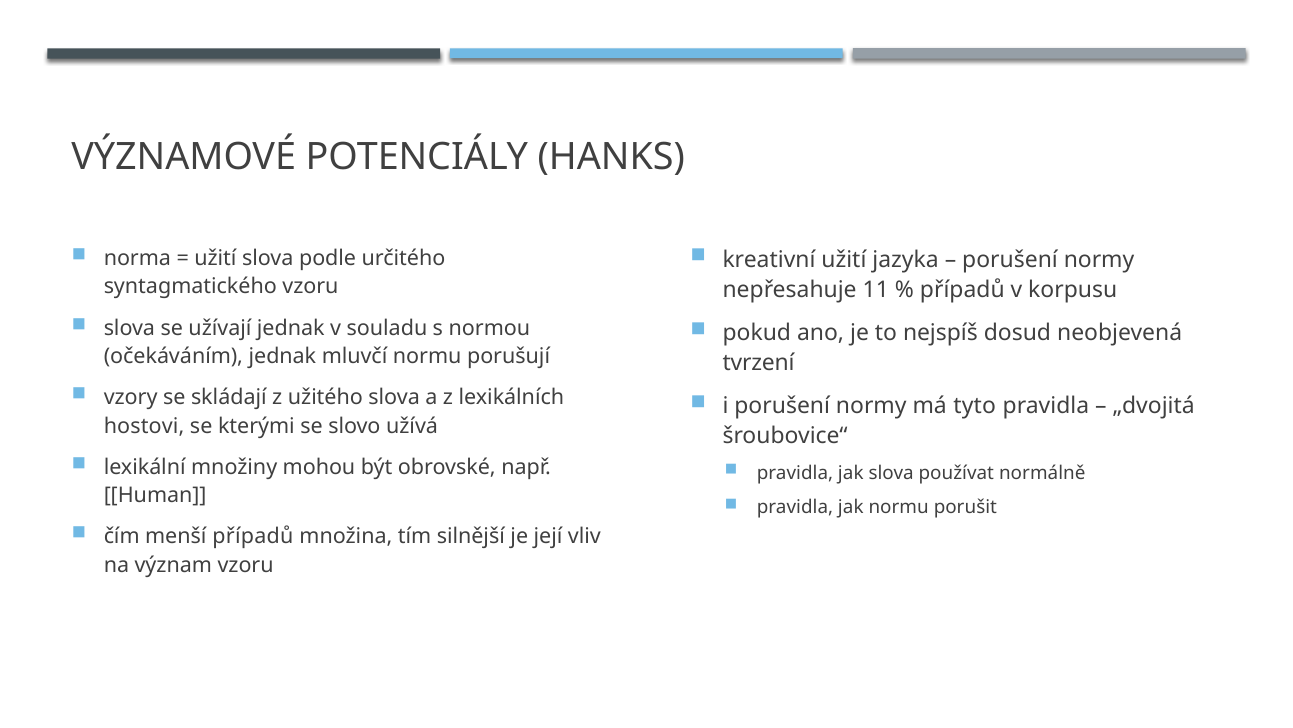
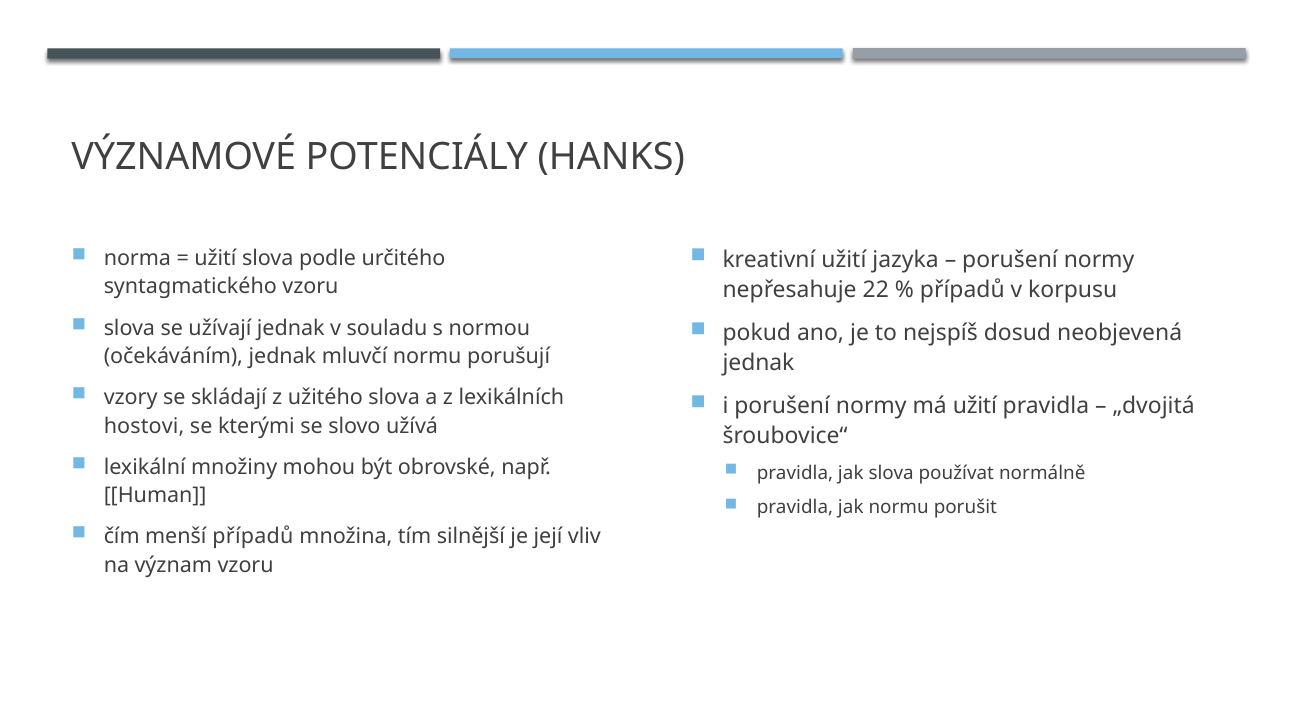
11: 11 -> 22
tvrzení at (759, 363): tvrzení -> jednak
má tyto: tyto -> užití
